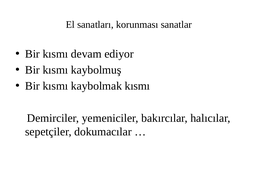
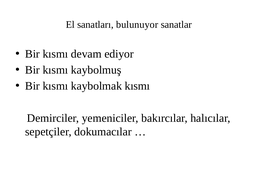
korunması: korunması -> bulunuyor
